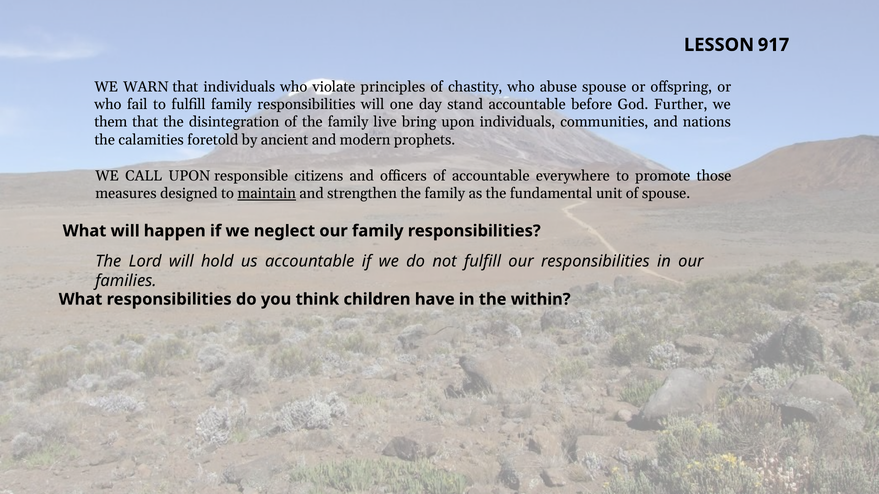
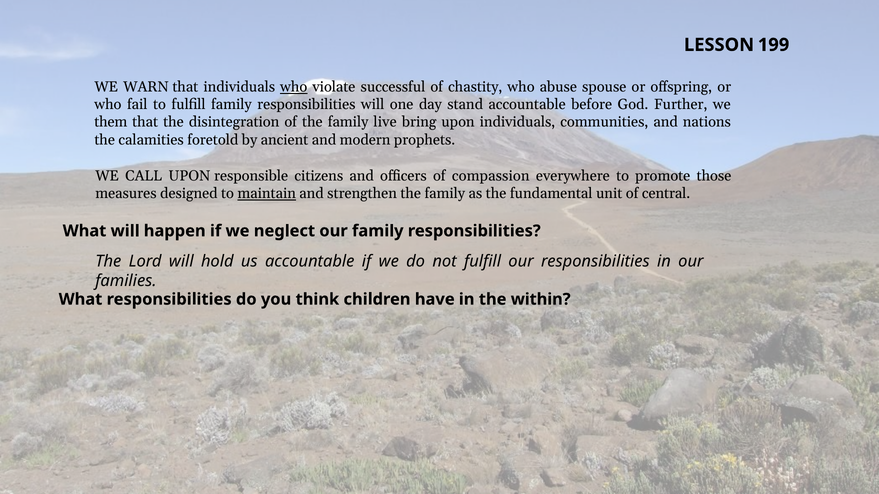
917: 917 -> 199
who at (294, 87) underline: none -> present
principles: principles -> successful
of accountable: accountable -> compassion
of spouse: spouse -> central
